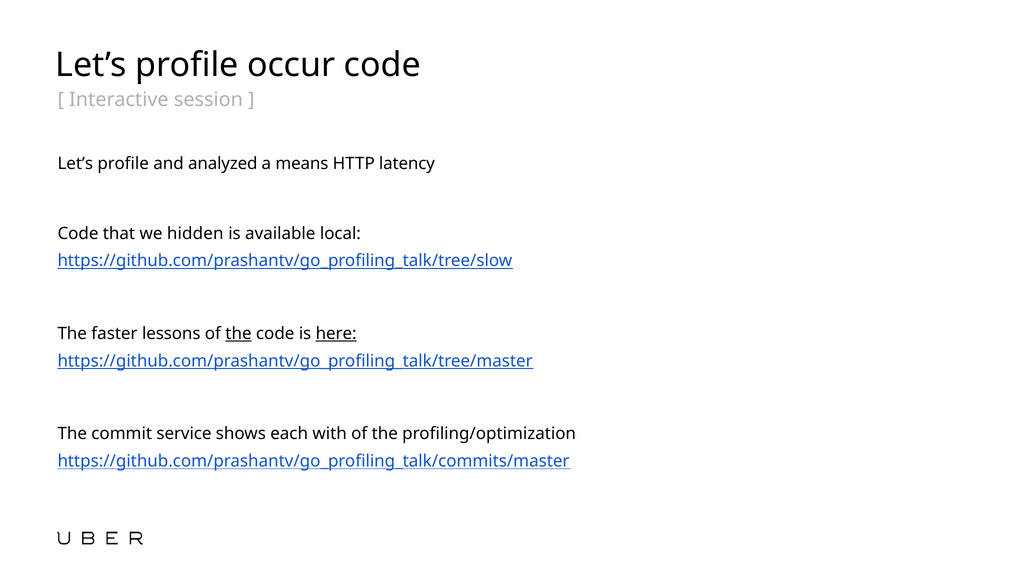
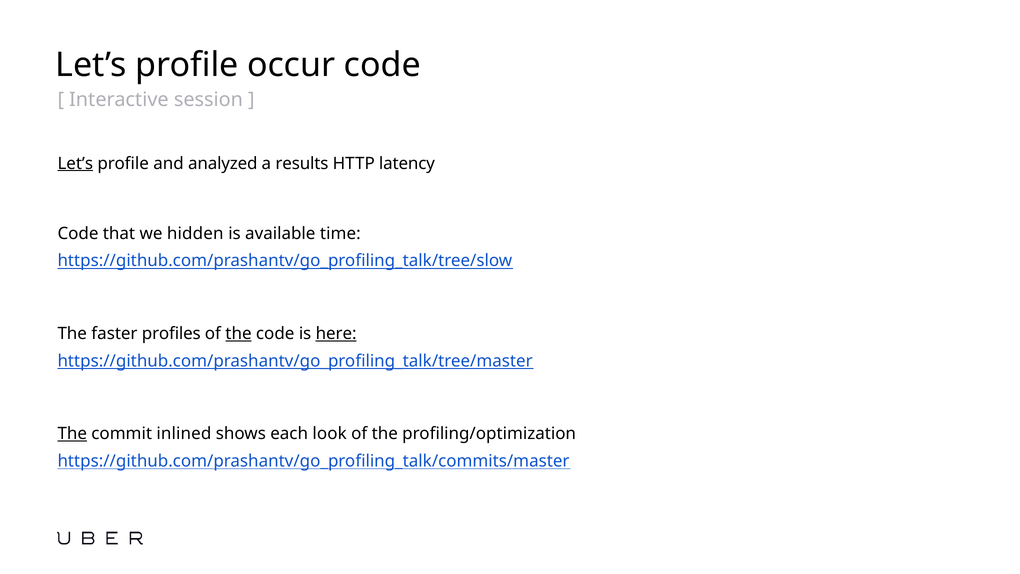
Let’s at (75, 163) underline: none -> present
means: means -> results
local: local -> time
lessons: lessons -> profiles
The at (72, 434) underline: none -> present
service: service -> inlined
with: with -> look
